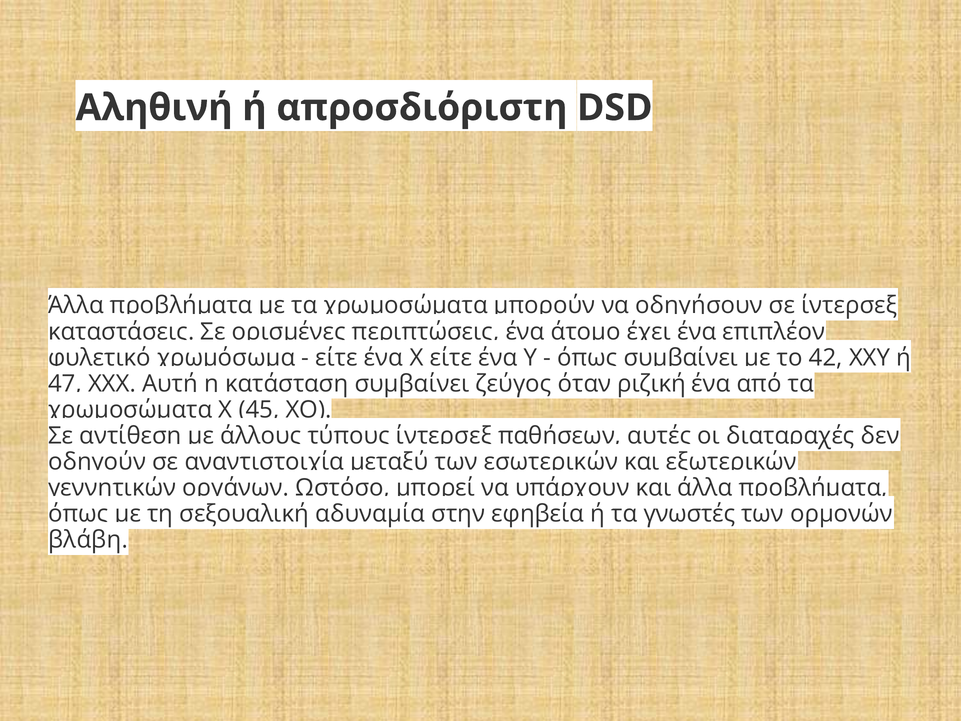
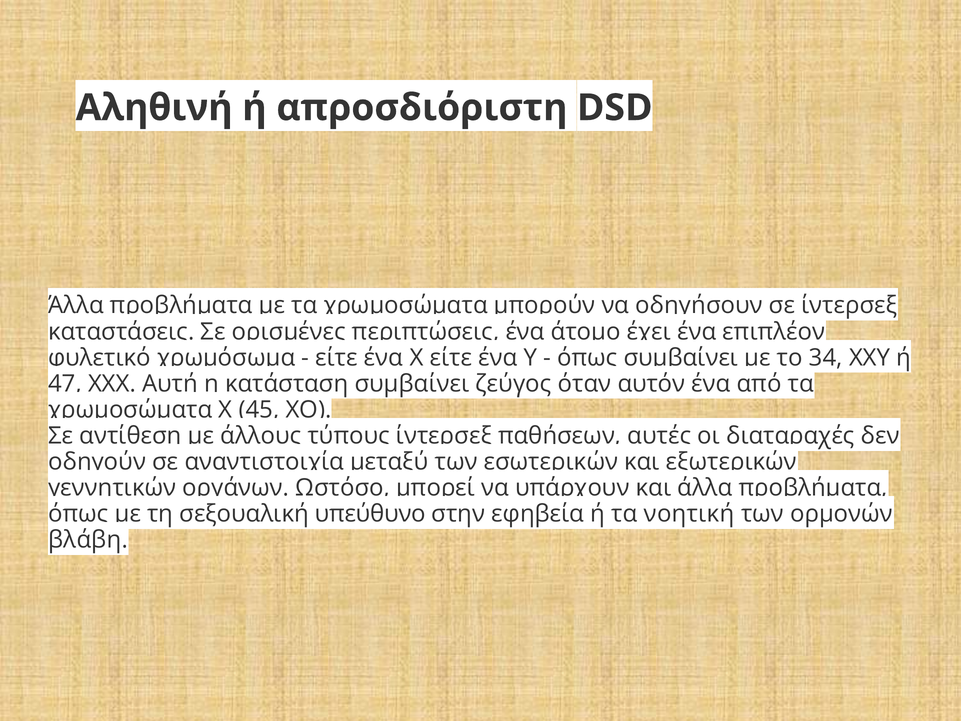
42: 42 -> 34
ριζική: ριζική -> αυτόν
αδυναμία: αδυναμία -> υπεύθυνο
γνωστές: γνωστές -> νοητική
